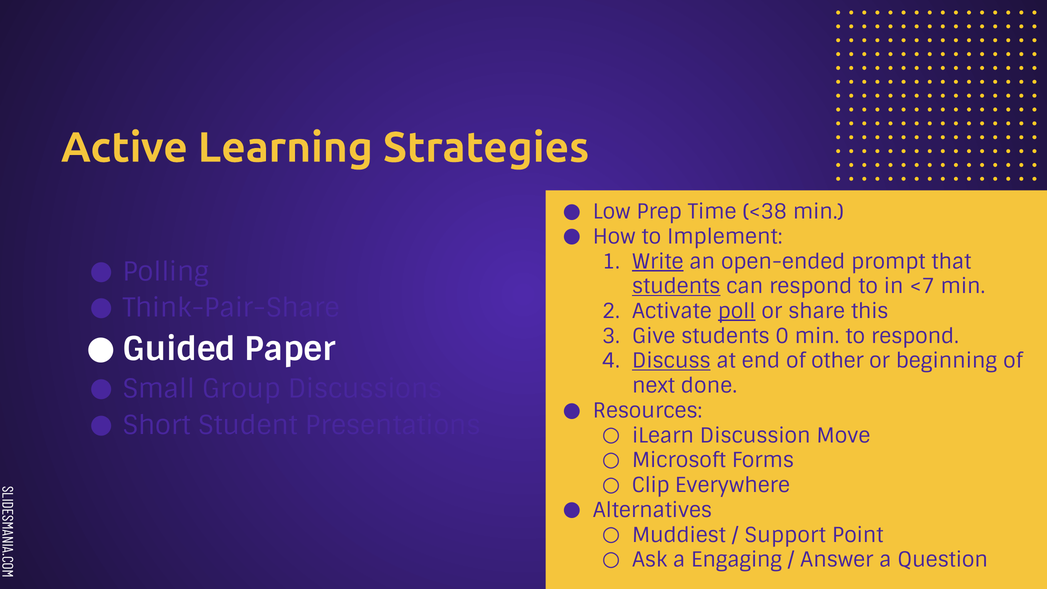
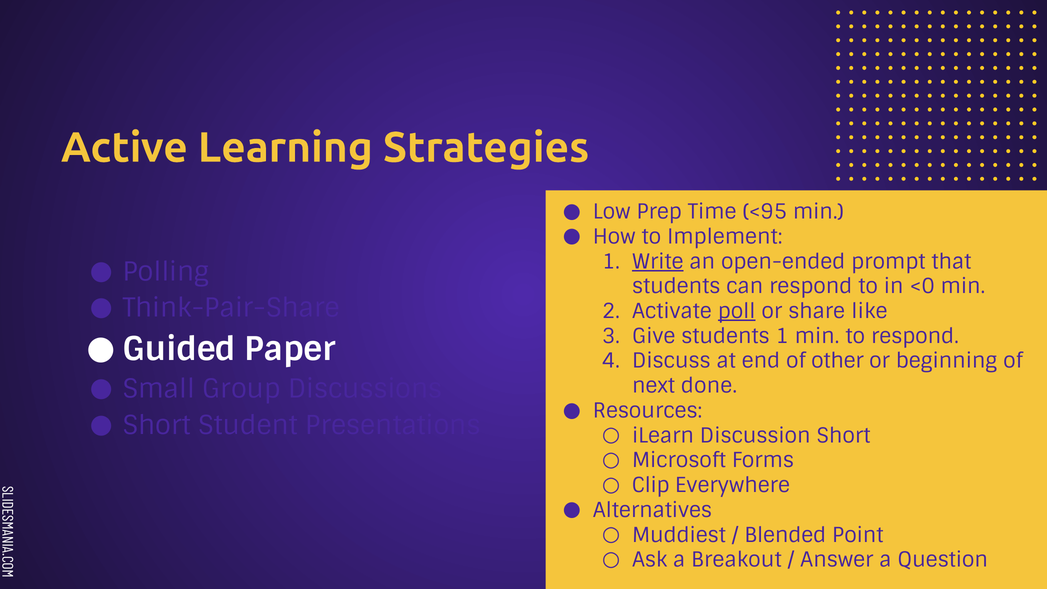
<38: <38 -> <95
students at (676, 287) underline: present -> none
<7: <7 -> <0
this: this -> like
students 0: 0 -> 1
Discuss underline: present -> none
Discussion Move: Move -> Short
Support: Support -> Blended
Engaging: Engaging -> Breakout
